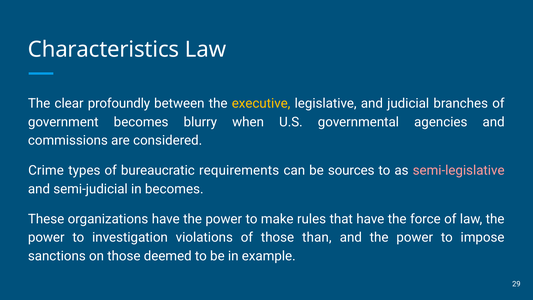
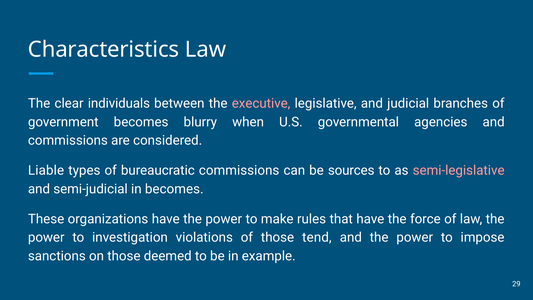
profoundly: profoundly -> individuals
executive colour: yellow -> pink
Crime: Crime -> Liable
bureaucratic requirements: requirements -> commissions
than: than -> tend
